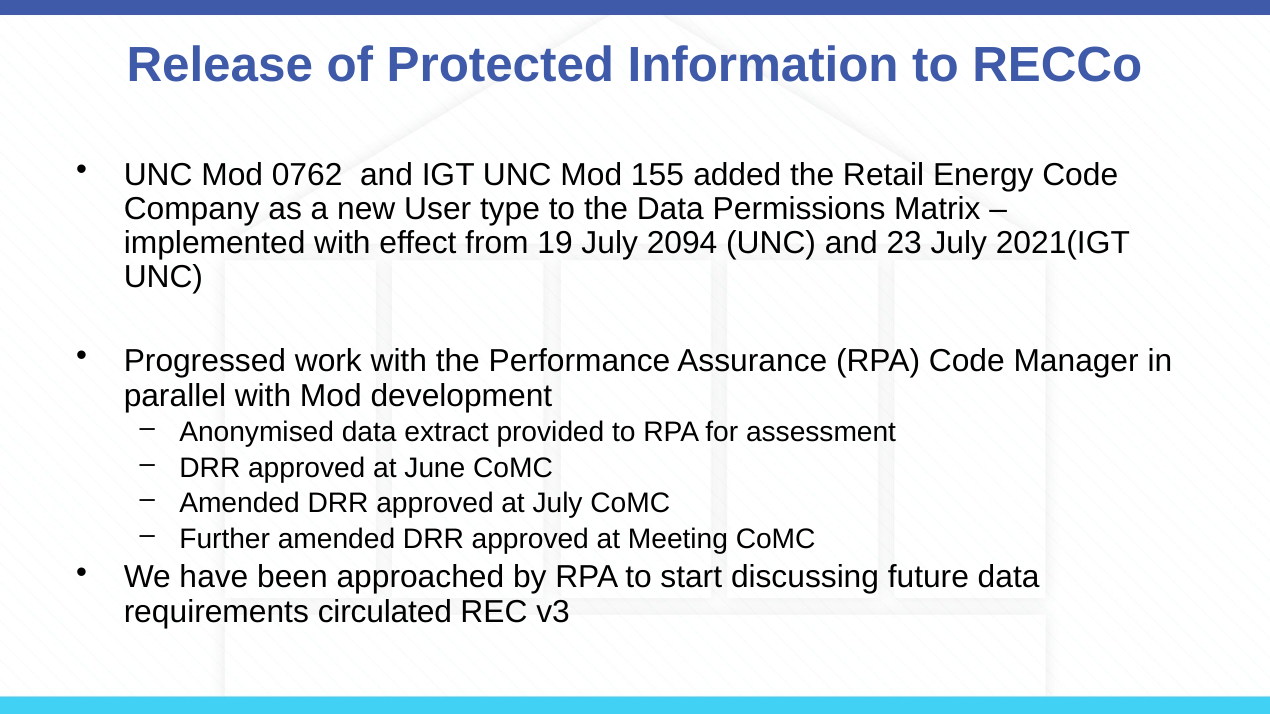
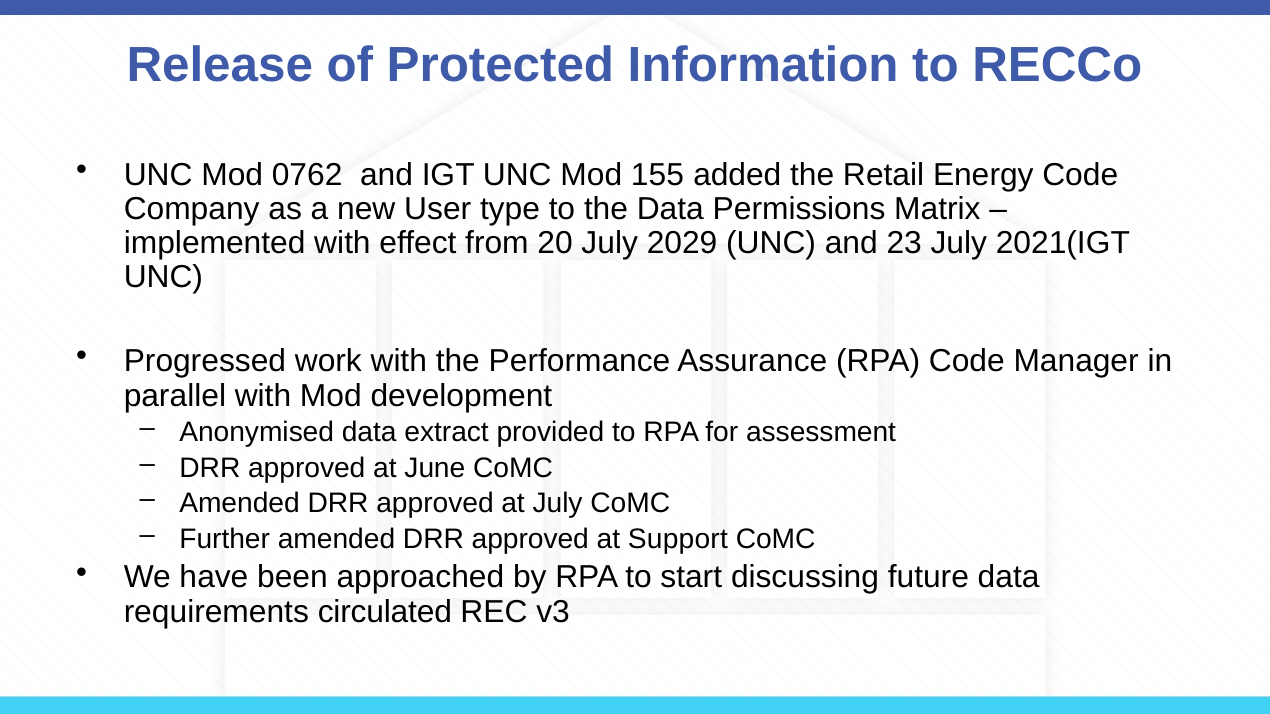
19: 19 -> 20
2094: 2094 -> 2029
Meeting: Meeting -> Support
